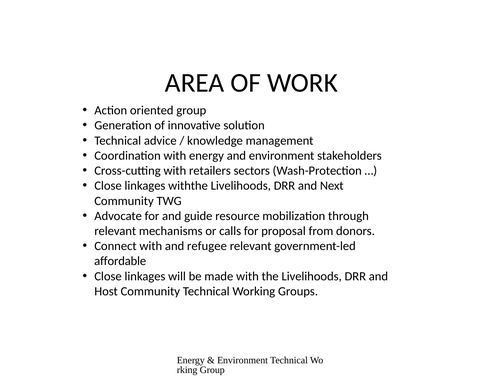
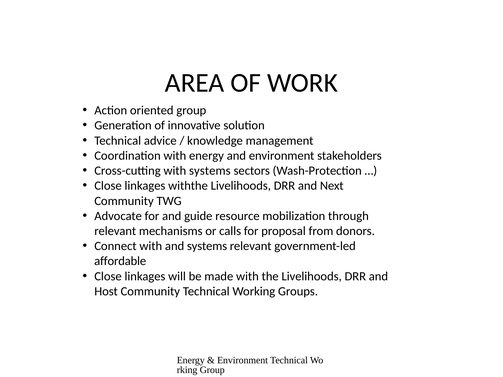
with retailers: retailers -> systems
and refugee: refugee -> systems
